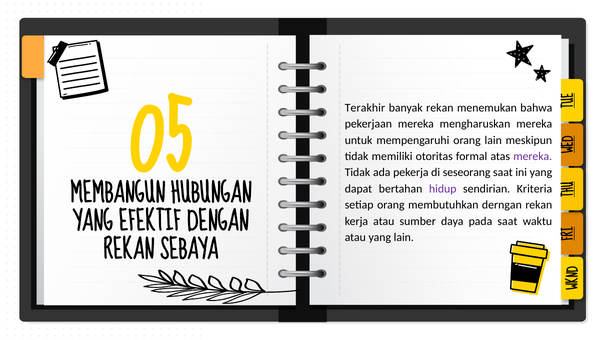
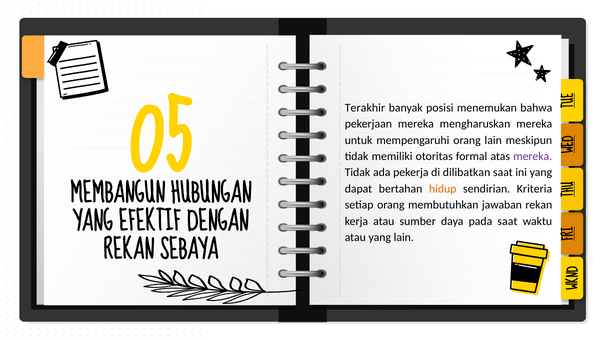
banyak rekan: rekan -> posisi
seseorang: seseorang -> dilibatkan
hidup colour: purple -> orange
derngan: derngan -> jawaban
